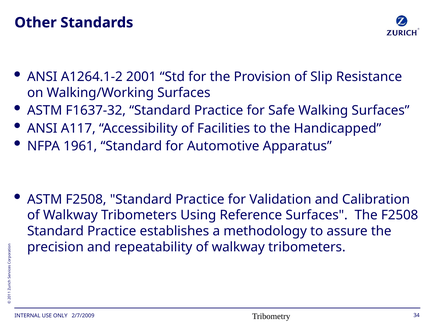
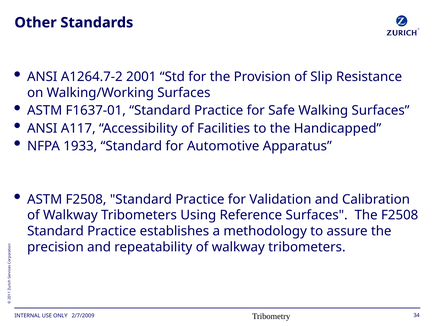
A1264.1-2: A1264.1-2 -> A1264.7-2
F1637-32: F1637-32 -> F1637-01
1961: 1961 -> 1933
